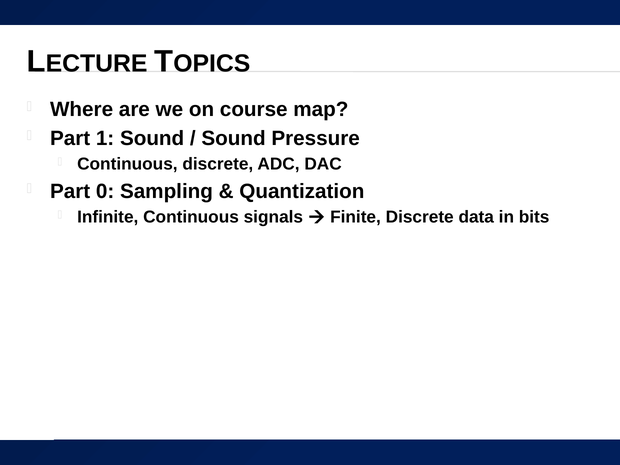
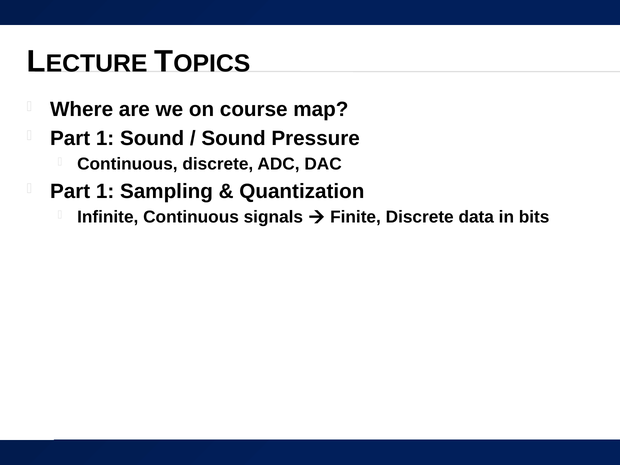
0 at (105, 191): 0 -> 1
